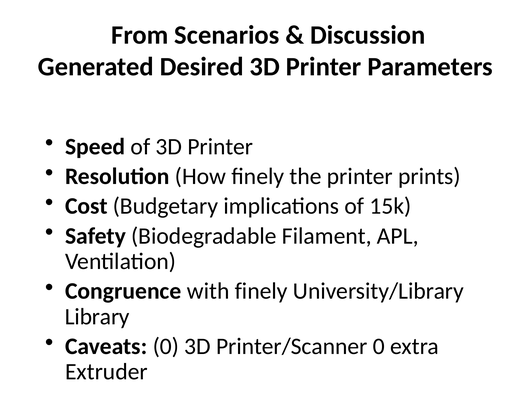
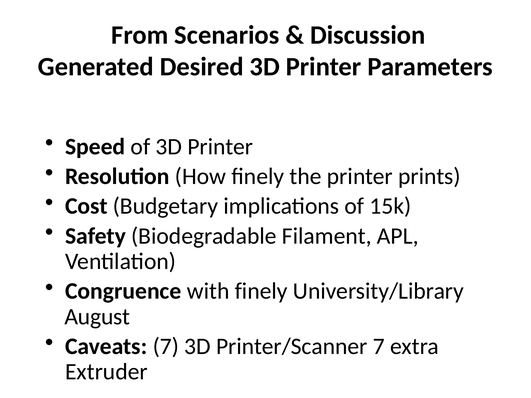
Library: Library -> August
Caveats 0: 0 -> 7
Printer/Scanner 0: 0 -> 7
